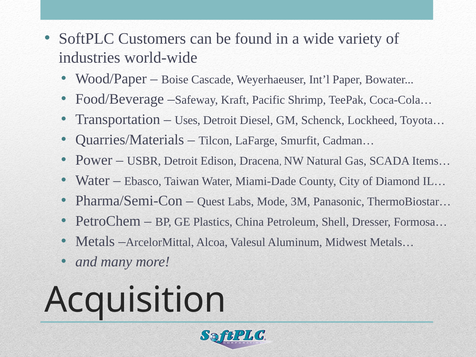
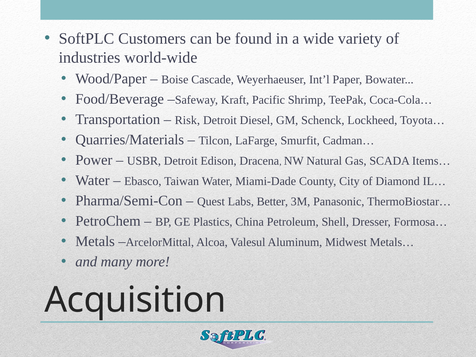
Uses: Uses -> Risk
Mode: Mode -> Better
